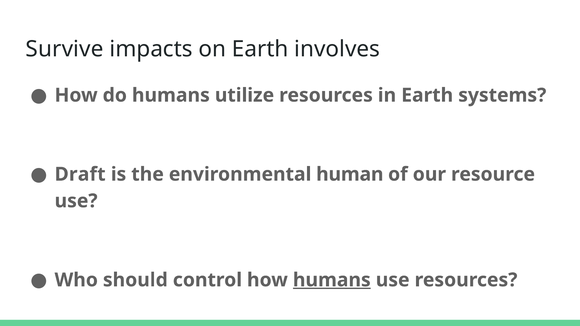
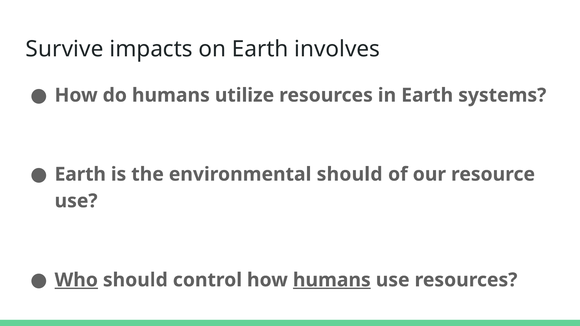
Draft at (80, 174): Draft -> Earth
environmental human: human -> should
Who underline: none -> present
